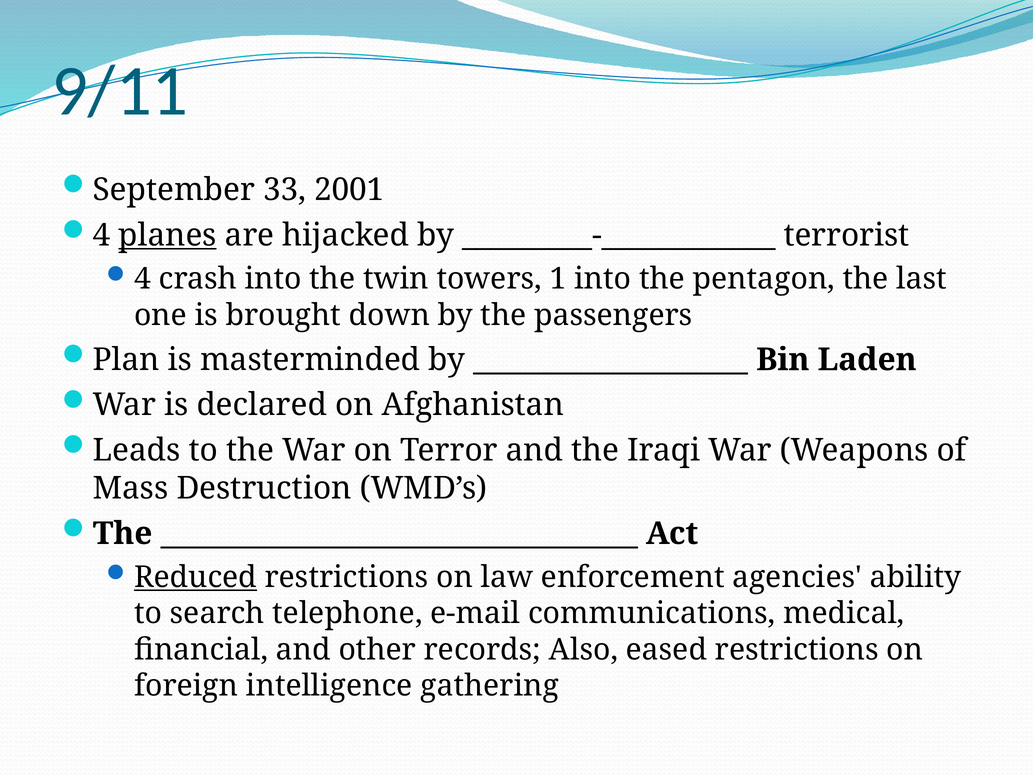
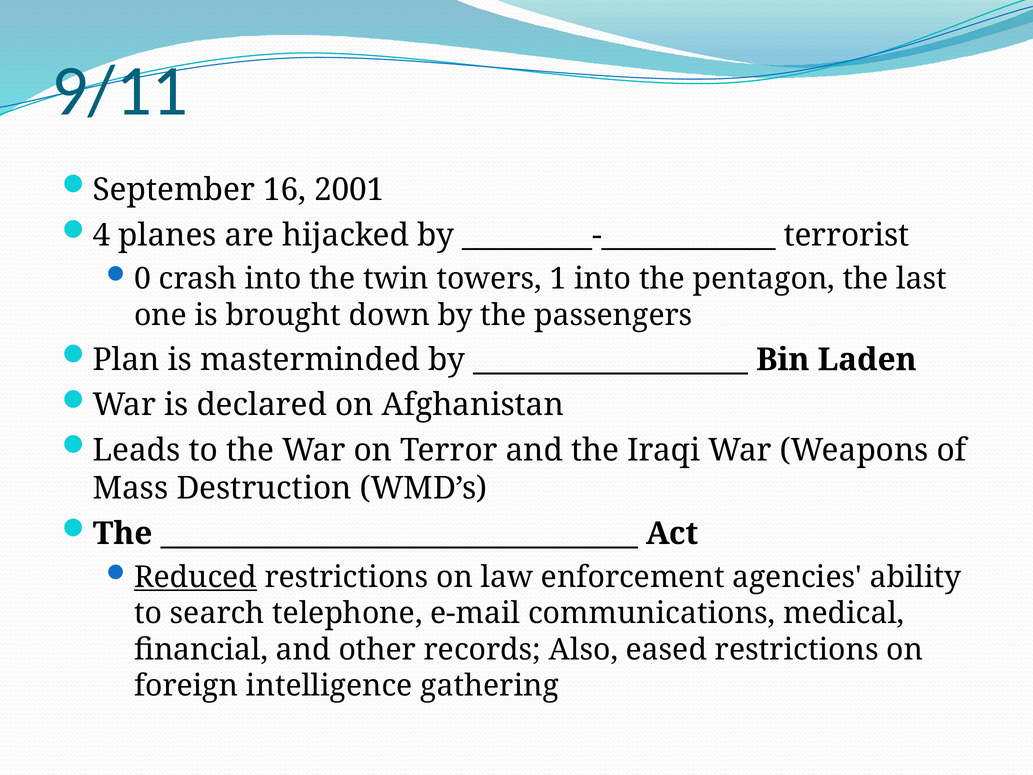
33: 33 -> 16
planes underline: present -> none
4 at (143, 279): 4 -> 0
